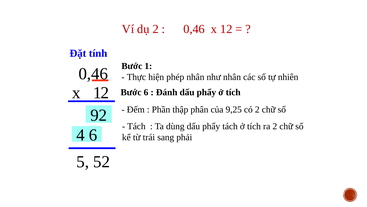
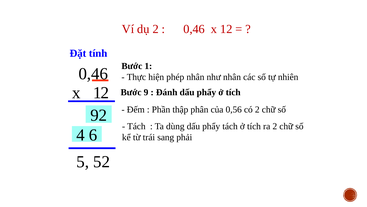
Bước 6: 6 -> 9
9,25: 9,25 -> 0,56
